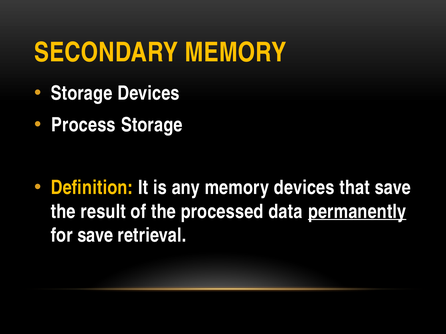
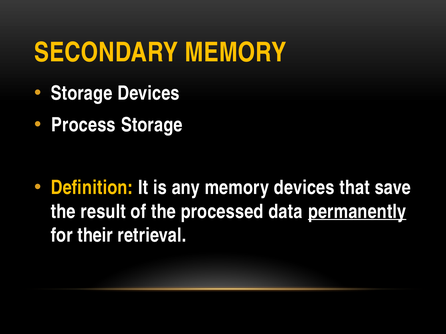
for save: save -> their
